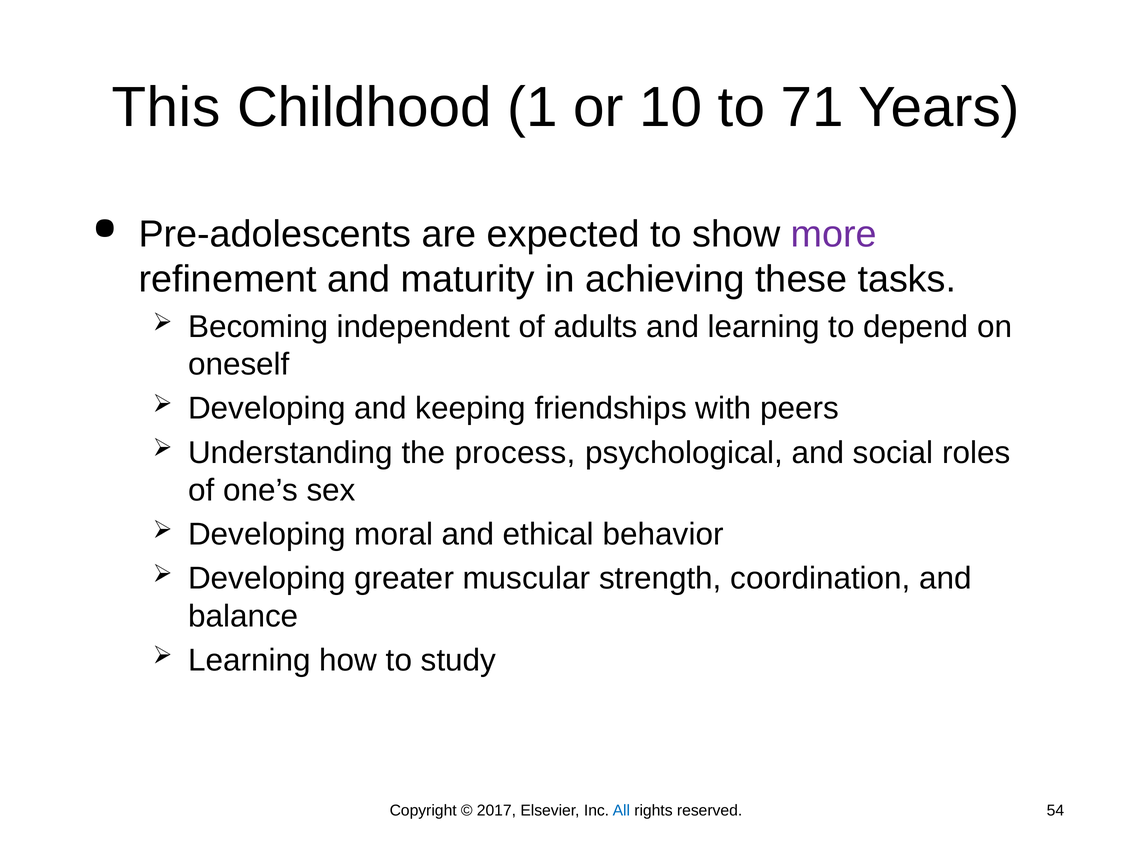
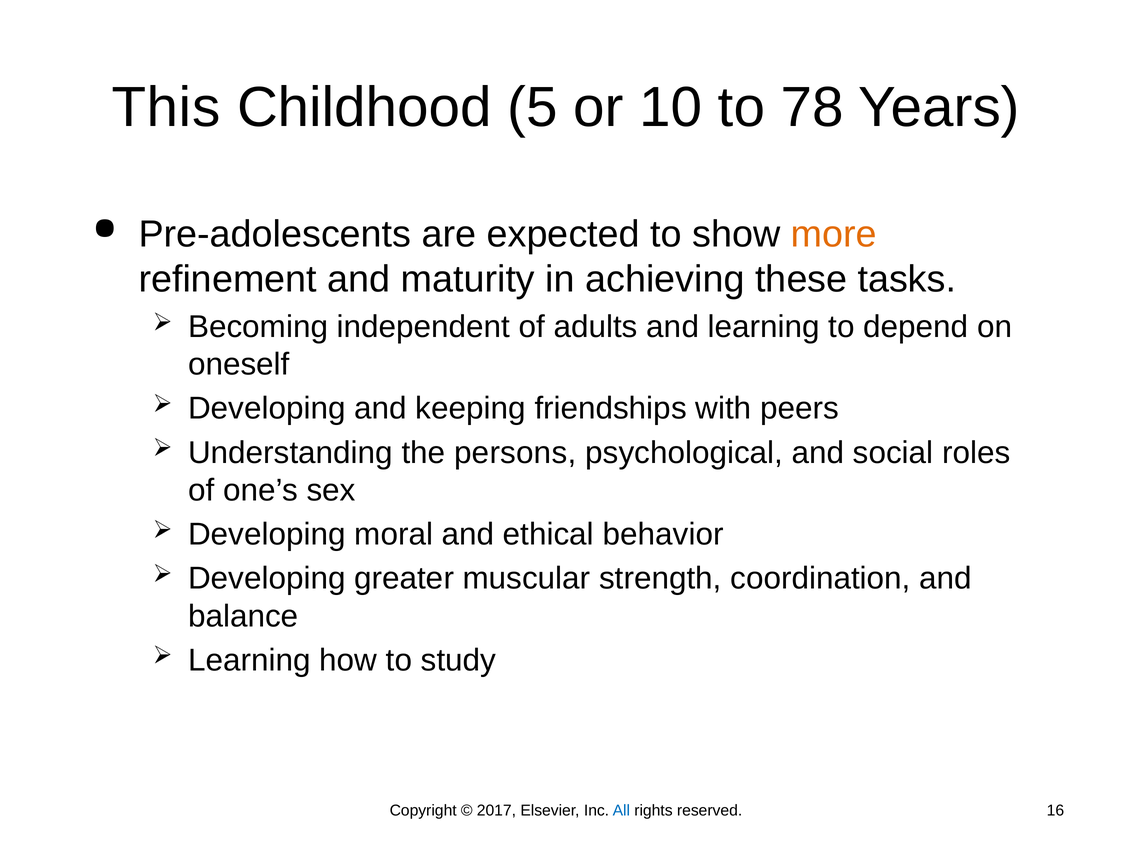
1: 1 -> 5
71: 71 -> 78
more colour: purple -> orange
process: process -> persons
54: 54 -> 16
